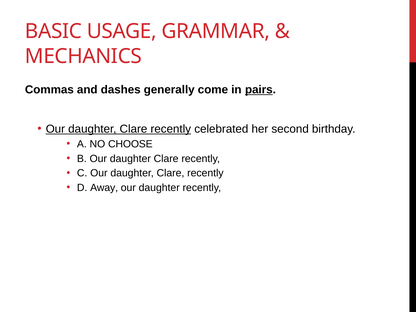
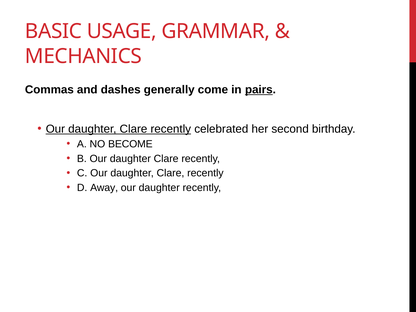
CHOOSE: CHOOSE -> BECOME
